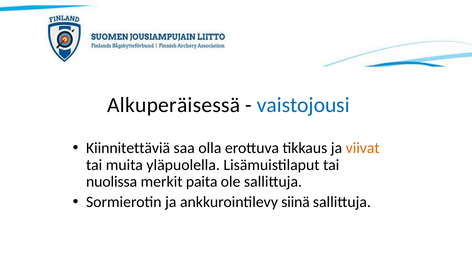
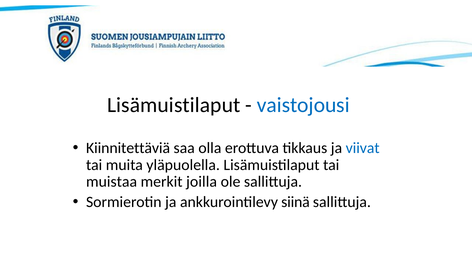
Alkuperäisessä at (174, 105): Alkuperäisessä -> Lisämuistilaput
viivat colour: orange -> blue
nuolissa: nuolissa -> muistaa
paita: paita -> joilla
